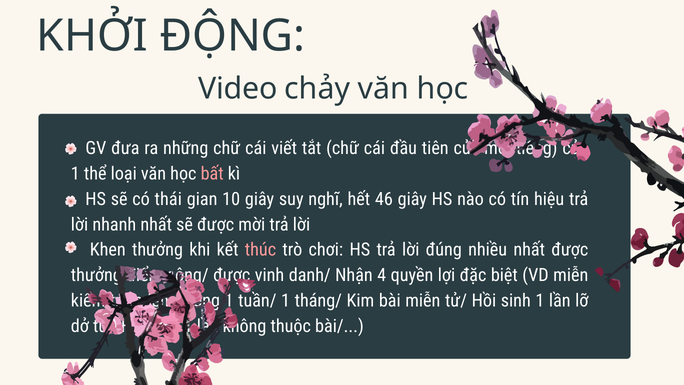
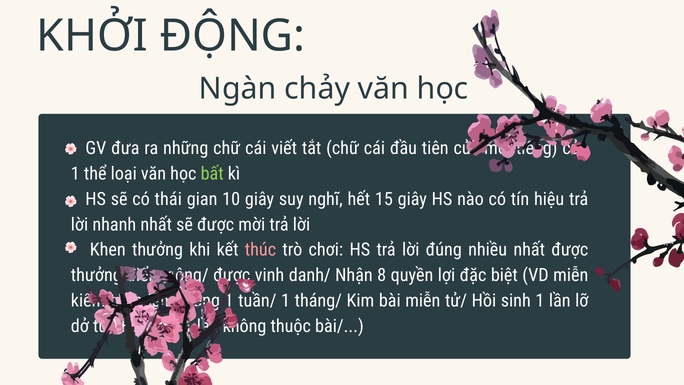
Video: Video -> Ngàn
bất colour: pink -> light green
46: 46 -> 15
4: 4 -> 8
